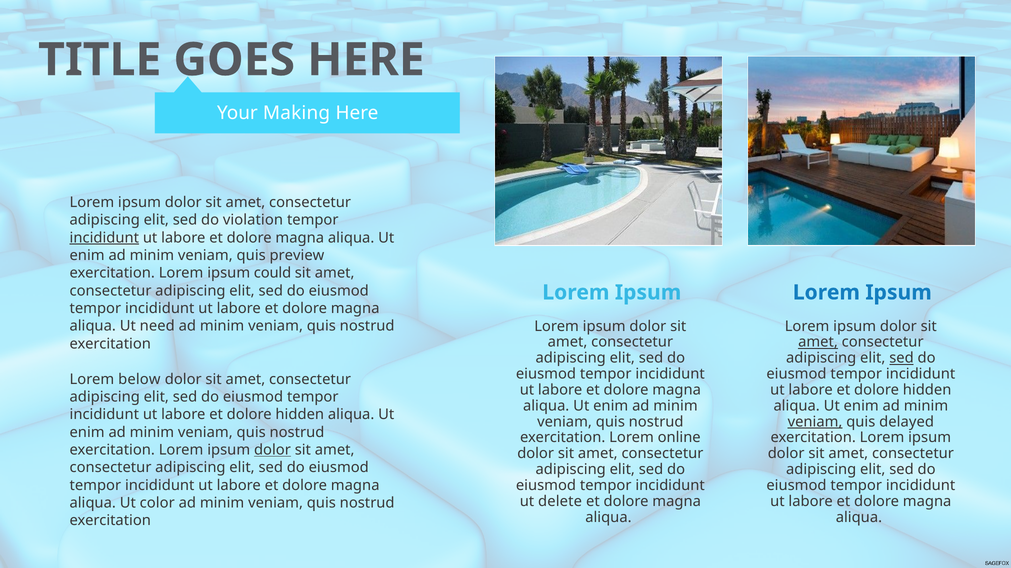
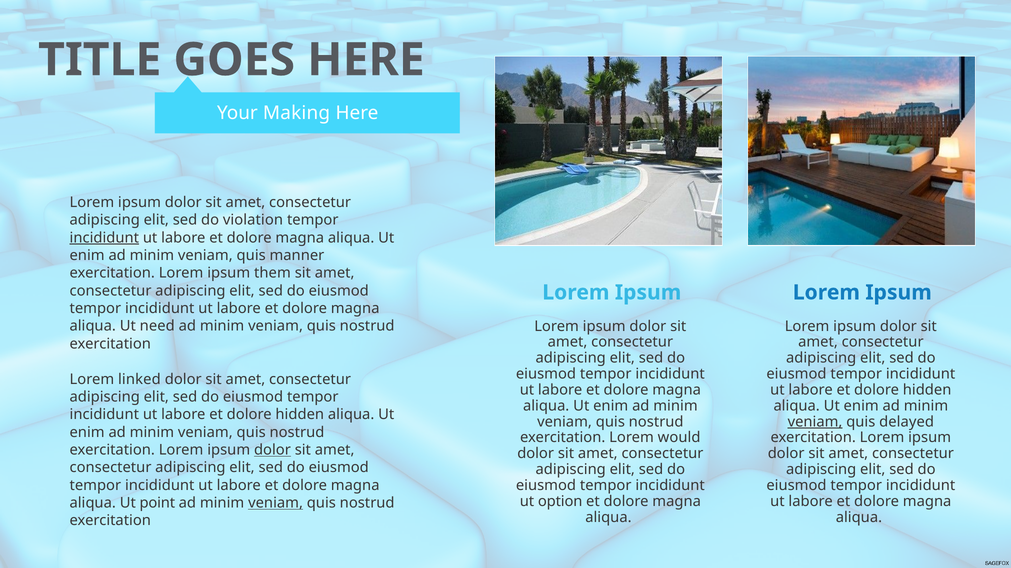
preview: preview -> manner
could: could -> them
amet at (818, 342) underline: present -> none
sed at (901, 358) underline: present -> none
below: below -> linked
online: online -> would
delete: delete -> option
color: color -> point
veniam at (276, 504) underline: none -> present
